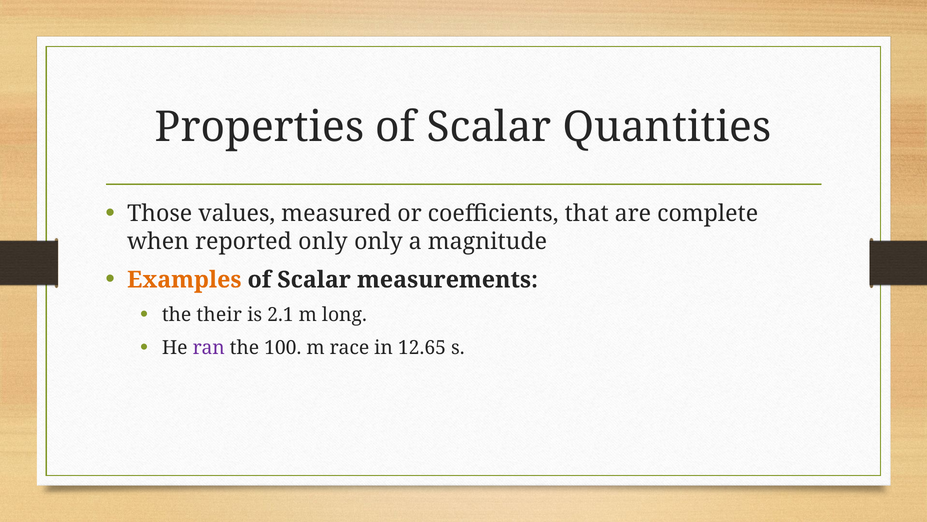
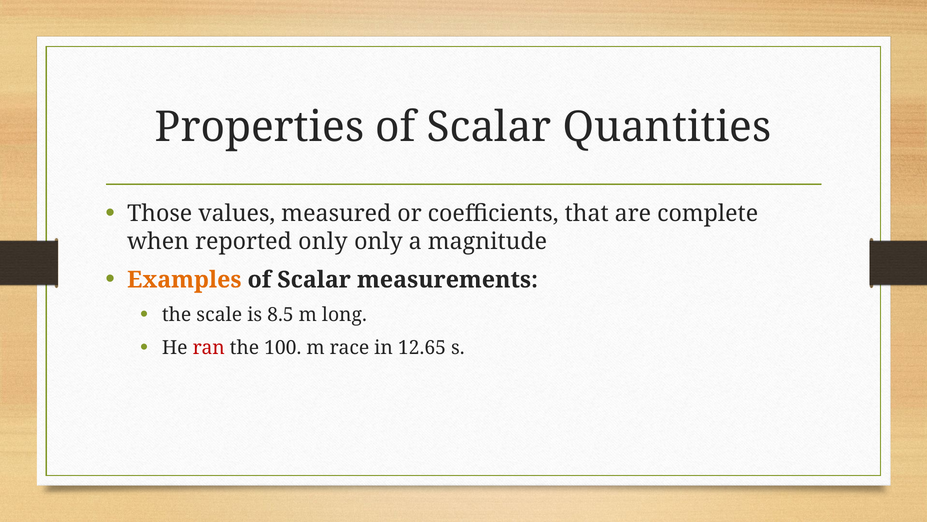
their: their -> scale
2.1: 2.1 -> 8.5
ran colour: purple -> red
